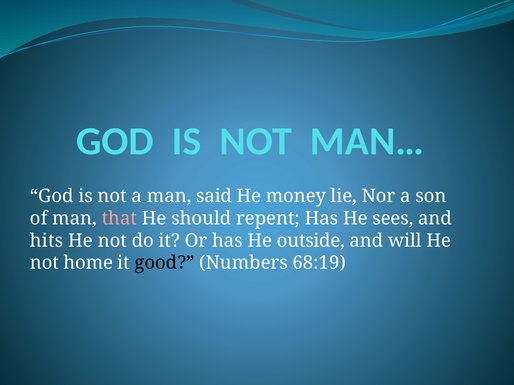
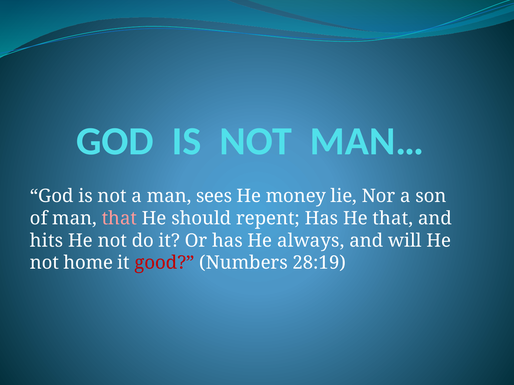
said: said -> sees
He sees: sees -> that
outside: outside -> always
good colour: black -> red
68:19: 68:19 -> 28:19
